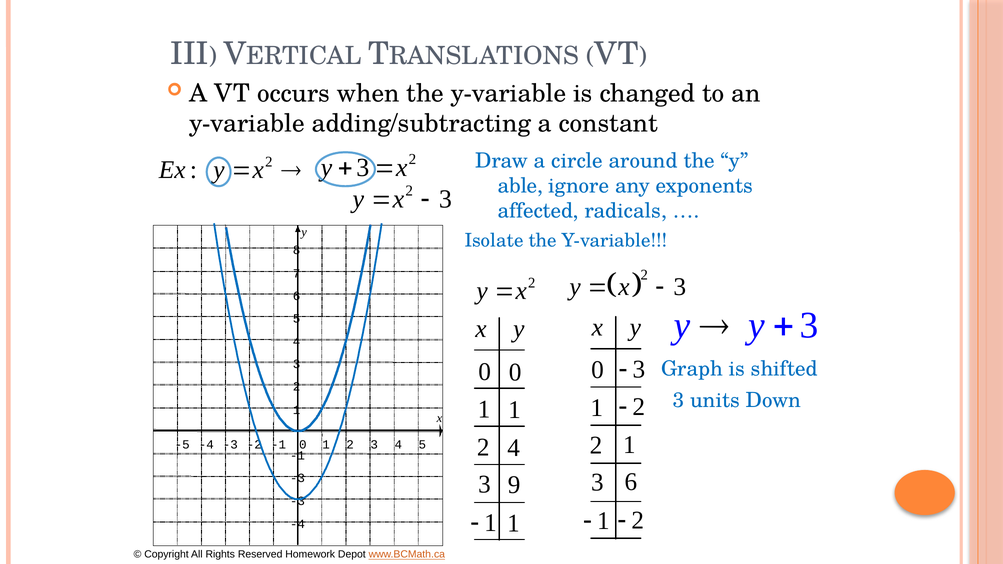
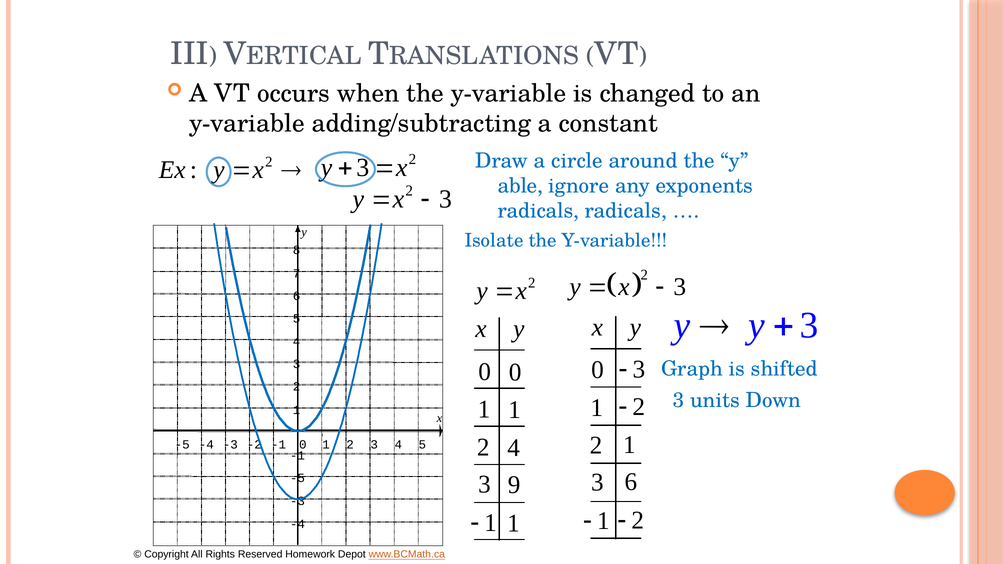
affected at (538, 211): affected -> radicals
-3 at (297, 479): -3 -> -5
